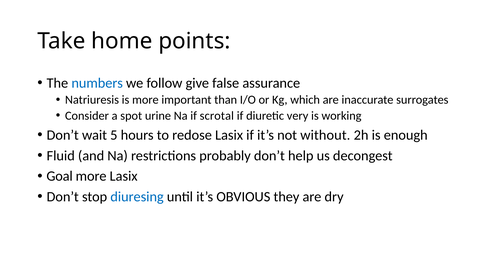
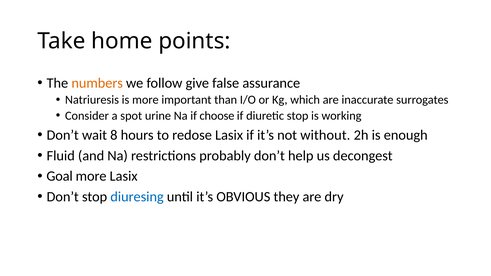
numbers colour: blue -> orange
scrotal: scrotal -> choose
diuretic very: very -> stop
5: 5 -> 8
